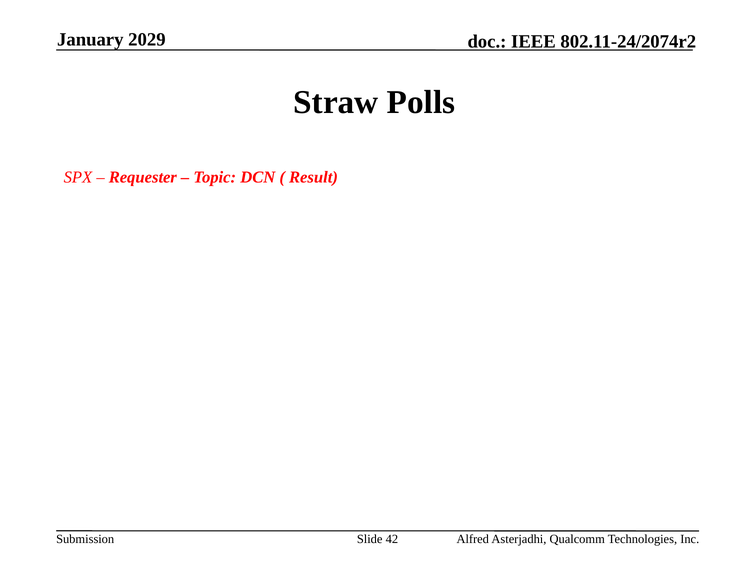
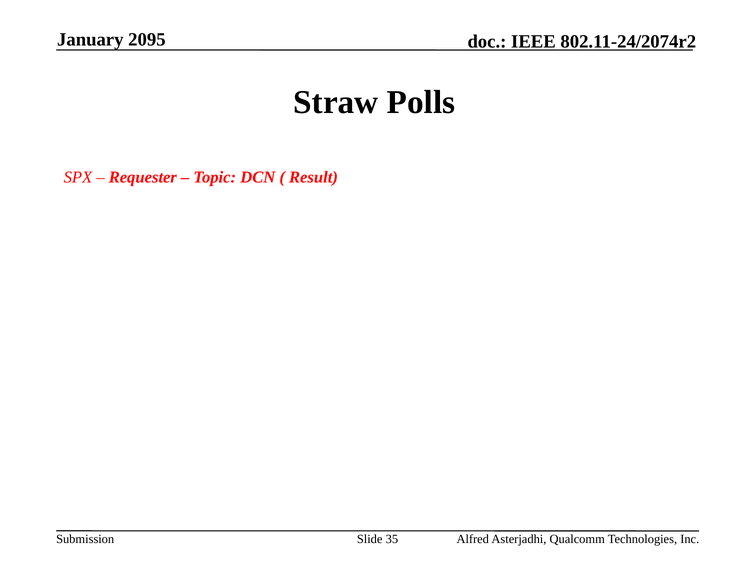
2029: 2029 -> 2095
42: 42 -> 35
